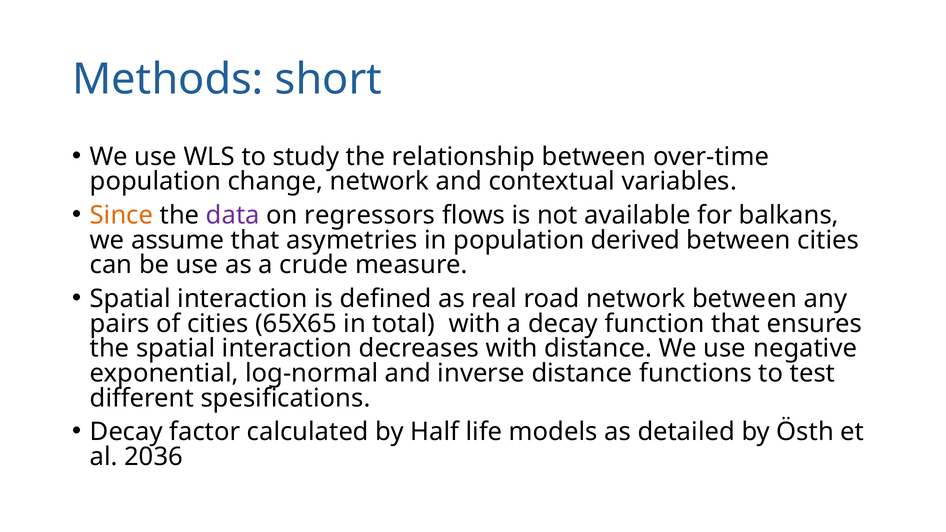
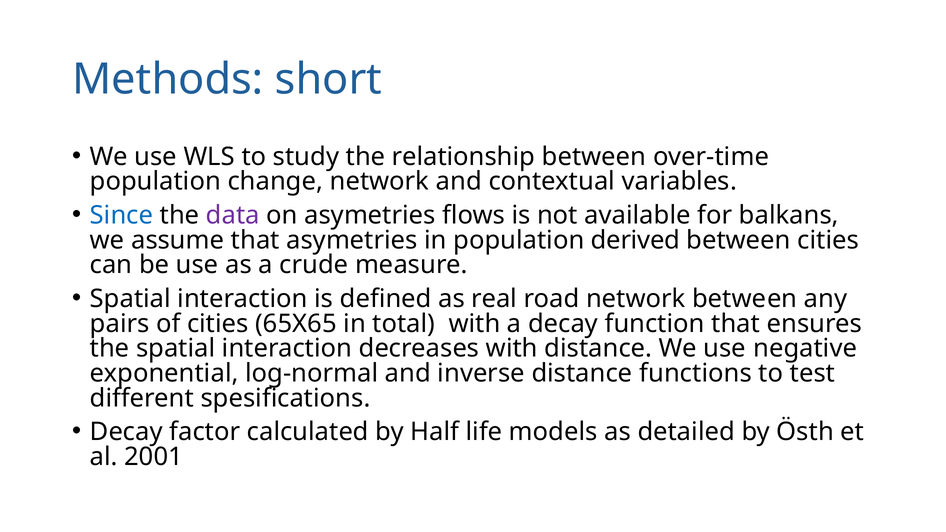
Since colour: orange -> blue
on regressors: regressors -> asymetries
2036: 2036 -> 2001
